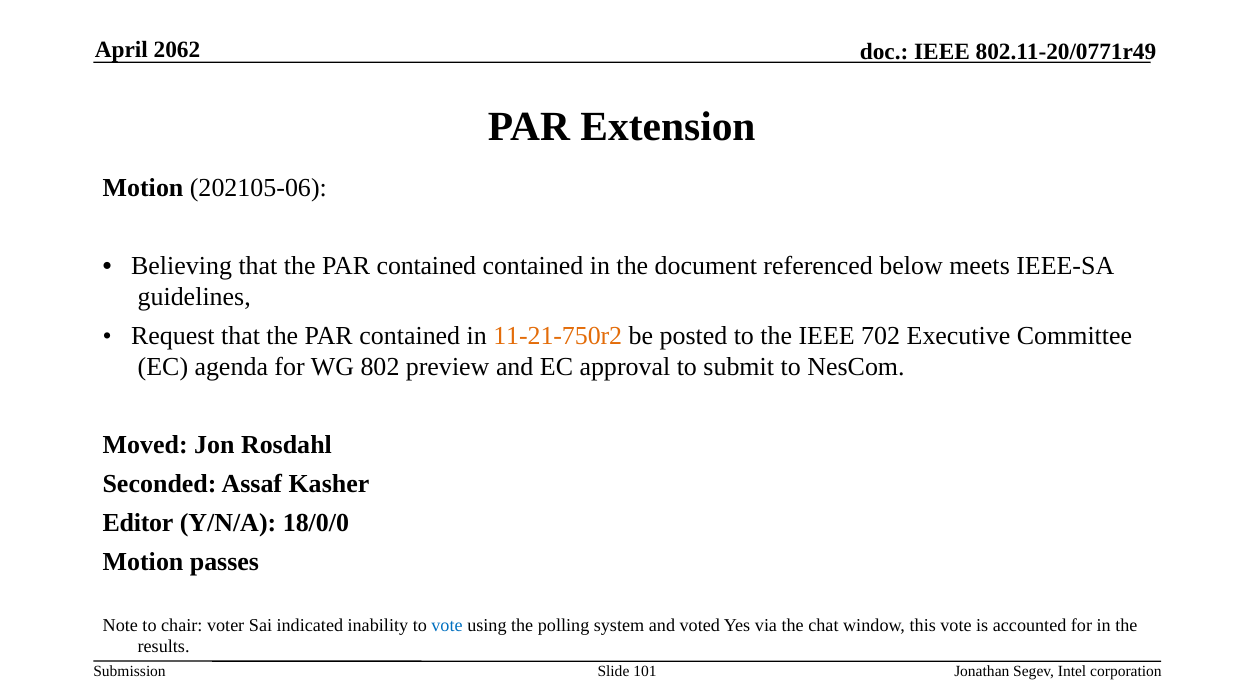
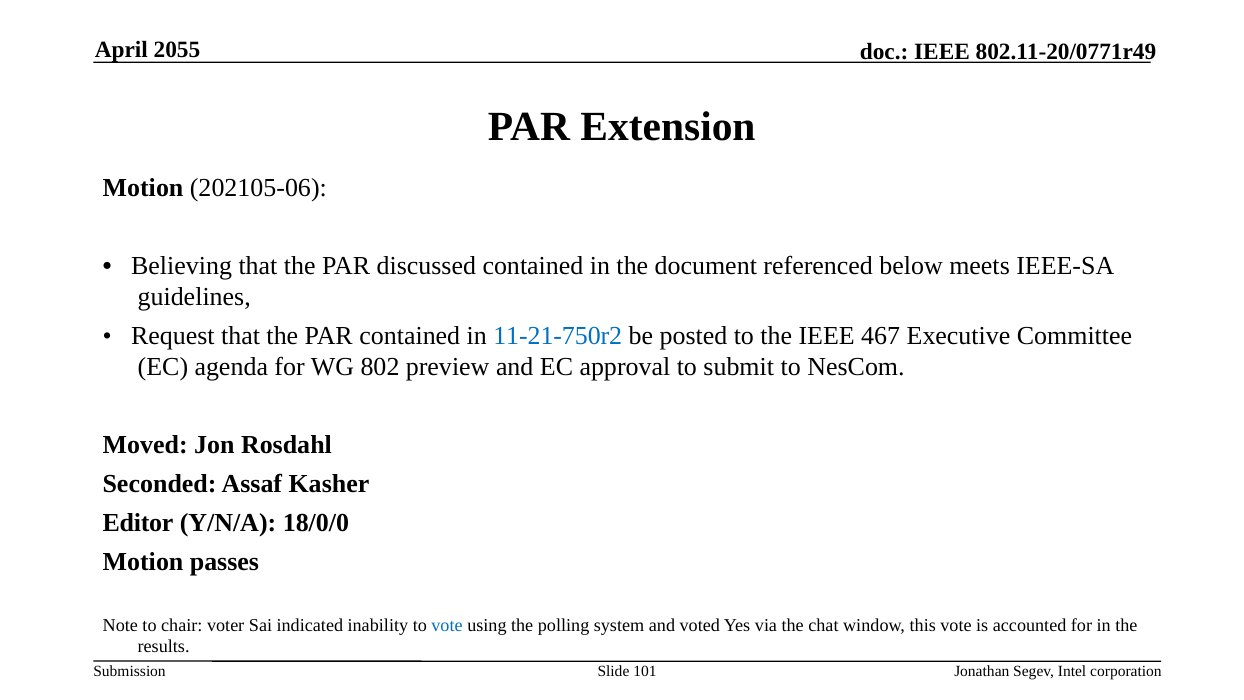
2062: 2062 -> 2055
contained at (426, 266): contained -> discussed
11-21-750r2 colour: orange -> blue
702: 702 -> 467
